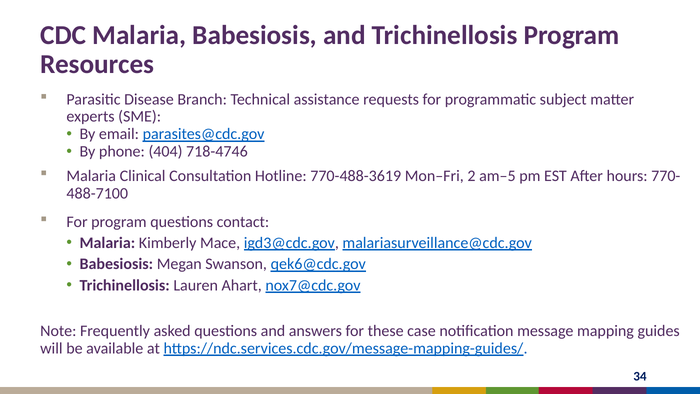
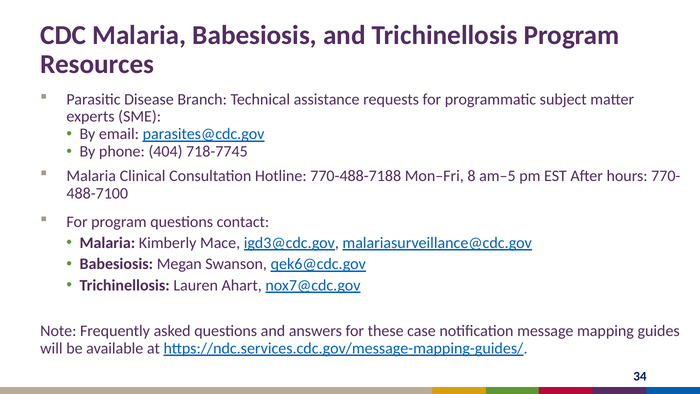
718-4746: 718-4746 -> 718-7745
770-488-3619: 770-488-3619 -> 770-488-7188
2: 2 -> 8
